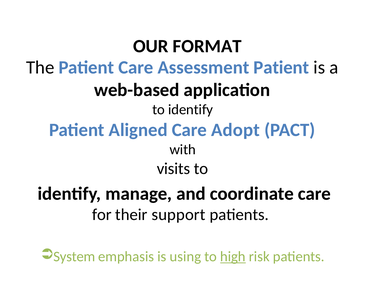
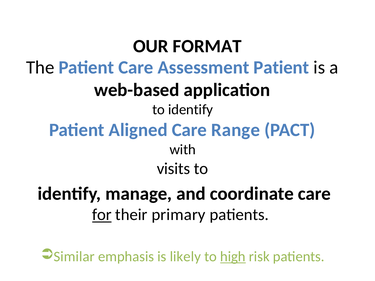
Adopt: Adopt -> Range
for underline: none -> present
support: support -> primary
System: System -> Similar
using: using -> likely
